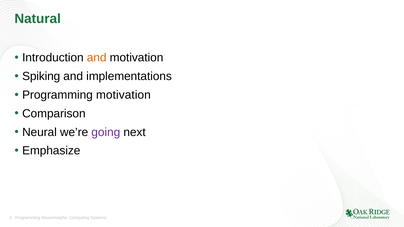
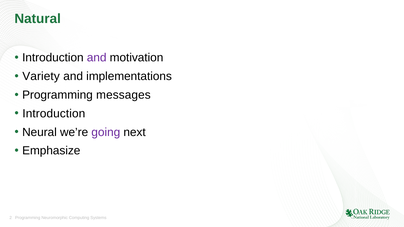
and at (97, 58) colour: orange -> purple
Spiking: Spiking -> Variety
Programming motivation: motivation -> messages
Comparison at (54, 114): Comparison -> Introduction
